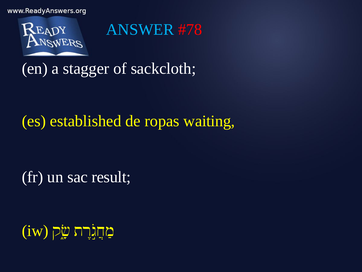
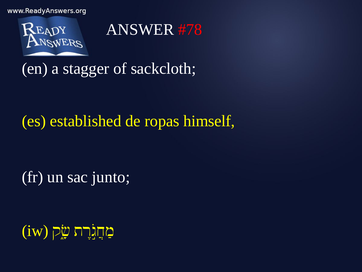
ANSWER colour: light blue -> white
waiting: waiting -> himself
result: result -> junto
